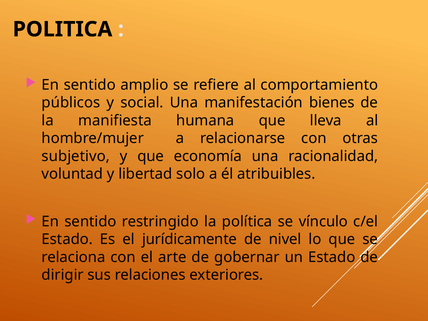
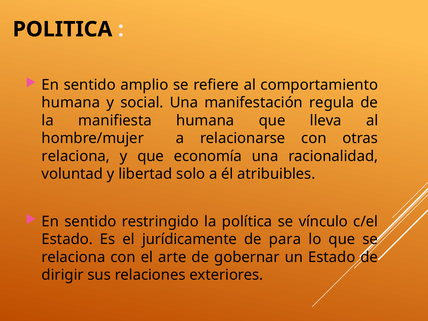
públicos at (71, 103): públicos -> humana
bienes: bienes -> regula
subjetivo at (76, 156): subjetivo -> relaciona
nivel: nivel -> para
